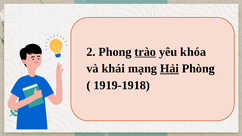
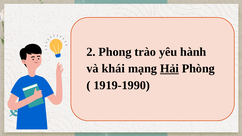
trào underline: present -> none
khóa: khóa -> hành
1919-1918: 1919-1918 -> 1919-1990
